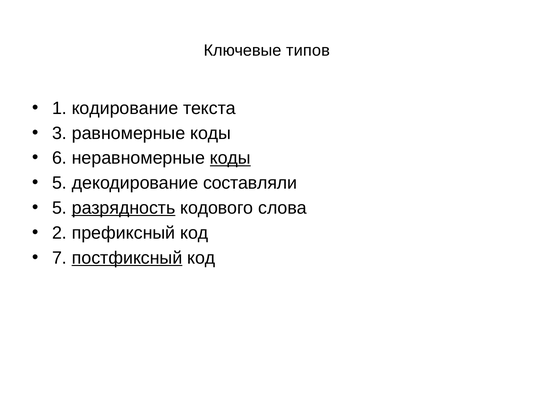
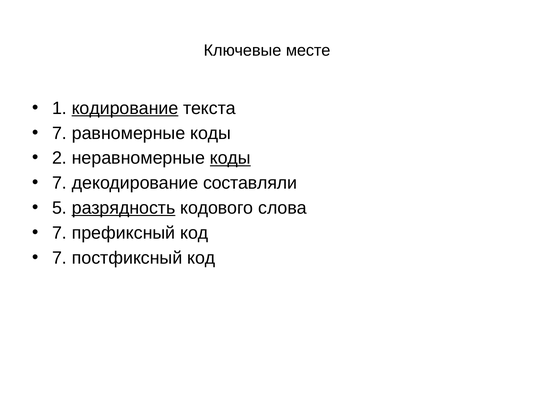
типов: типов -> месте
кодирование underline: none -> present
3 at (59, 133): 3 -> 7
6: 6 -> 2
5 at (59, 183): 5 -> 7
2 at (59, 233): 2 -> 7
постфиксный underline: present -> none
